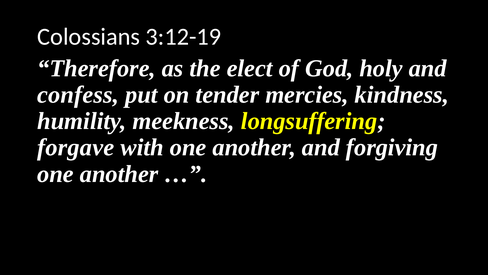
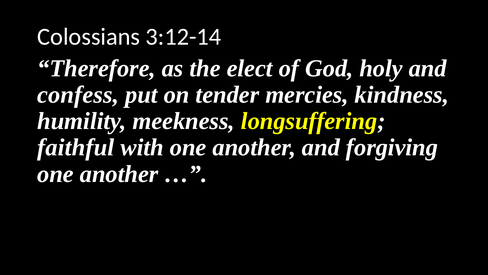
3:12-19: 3:12-19 -> 3:12-14
forgave: forgave -> faithful
